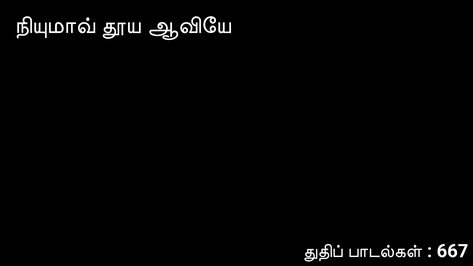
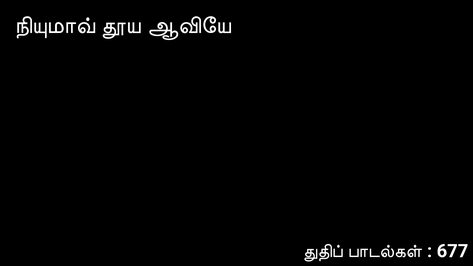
667: 667 -> 677
